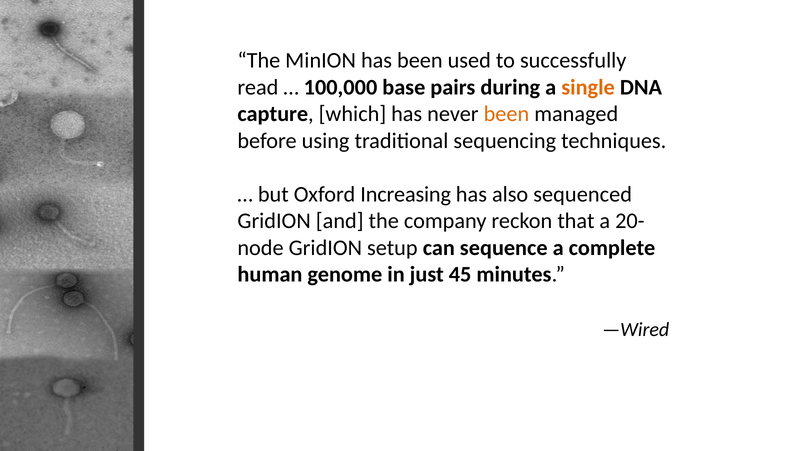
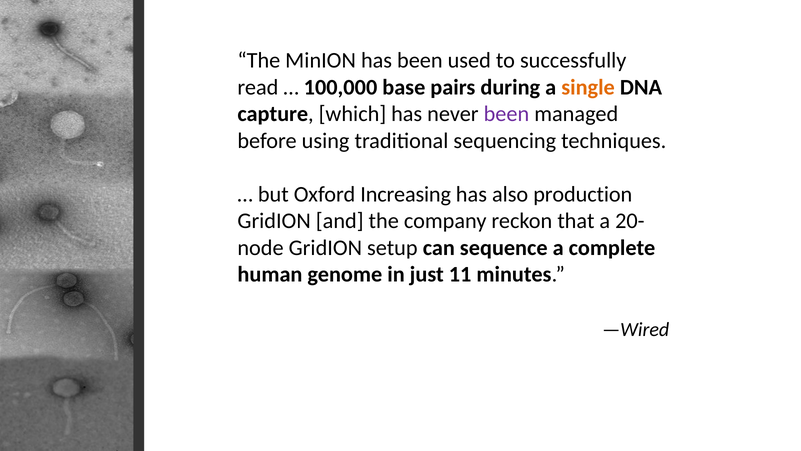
been at (506, 114) colour: orange -> purple
sequenced: sequenced -> production
45: 45 -> 11
